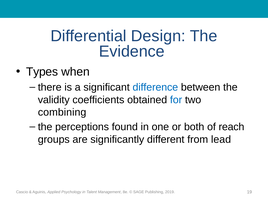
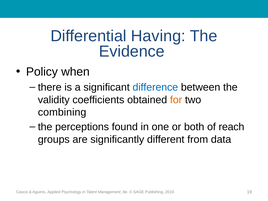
Design: Design -> Having
Types: Types -> Policy
for colour: blue -> orange
lead: lead -> data
